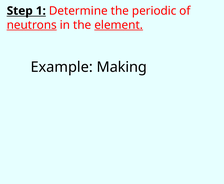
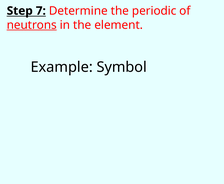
1: 1 -> 7
element underline: present -> none
Making: Making -> Symbol
